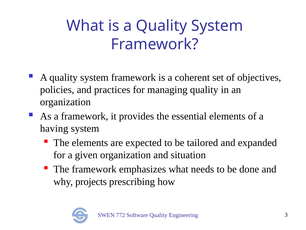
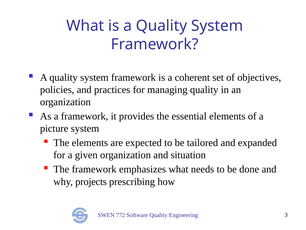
having: having -> picture
